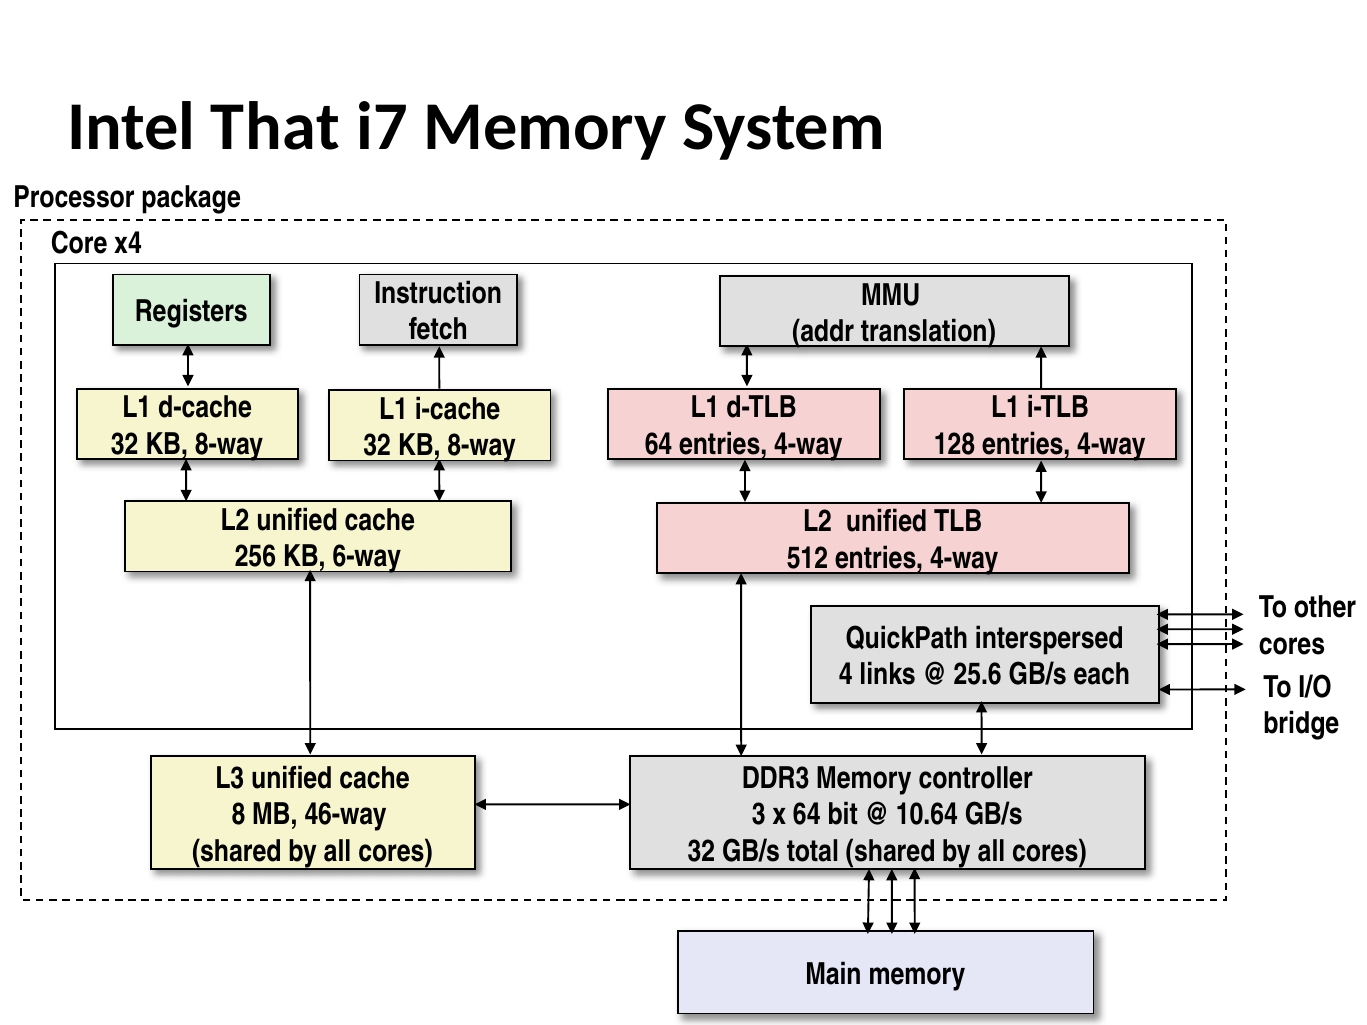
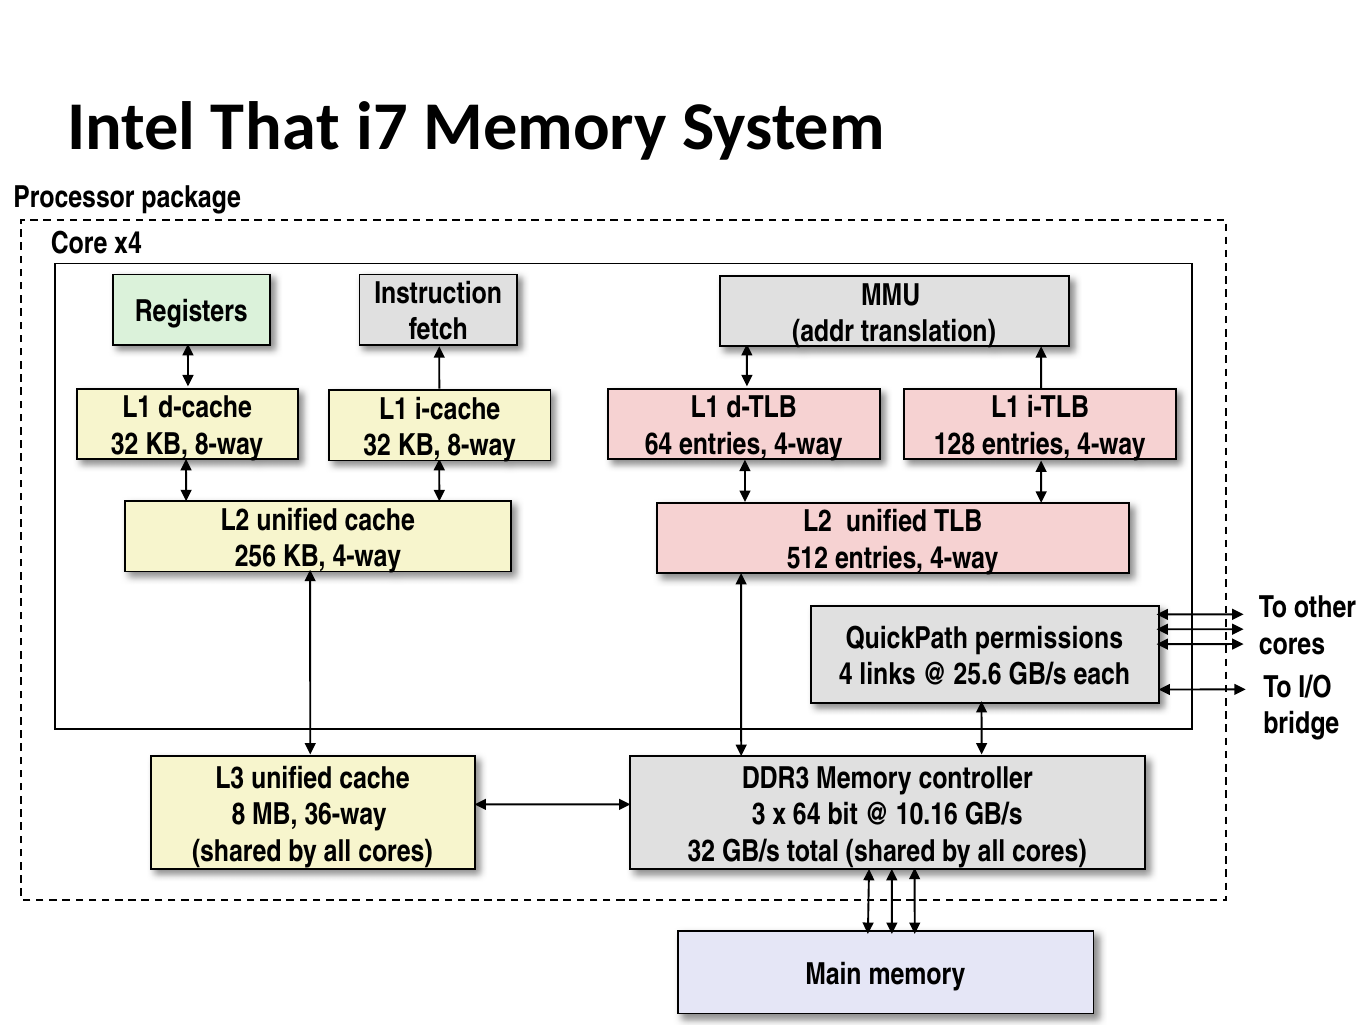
KB 6-way: 6-way -> 4-way
interspersed: interspersed -> permissions
46-way: 46-way -> 36-way
10.64: 10.64 -> 10.16
